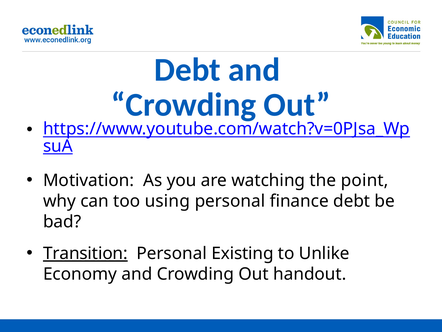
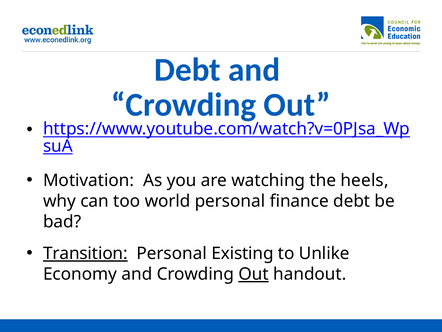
point: point -> heels
using: using -> world
Out at (254, 274) underline: none -> present
